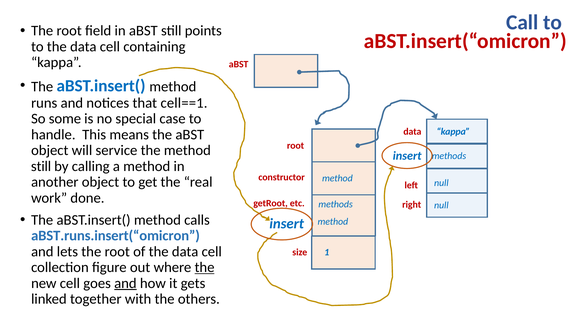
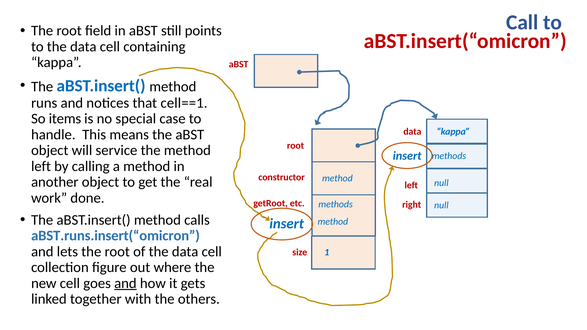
some: some -> items
still at (41, 166): still -> left
the at (205, 268) underline: present -> none
